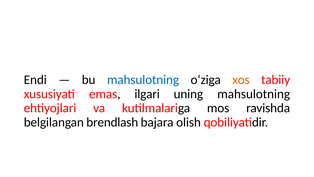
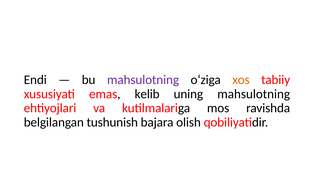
mahsulotning at (143, 80) colour: blue -> purple
ilgari: ilgari -> kelib
brendlash: brendlash -> tushunish
